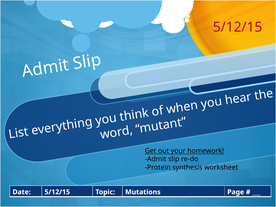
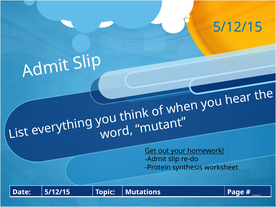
5/12/15 at (238, 27) colour: red -> blue
